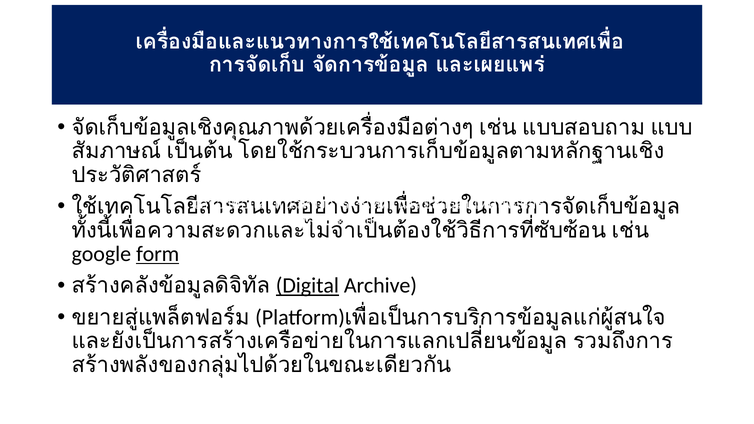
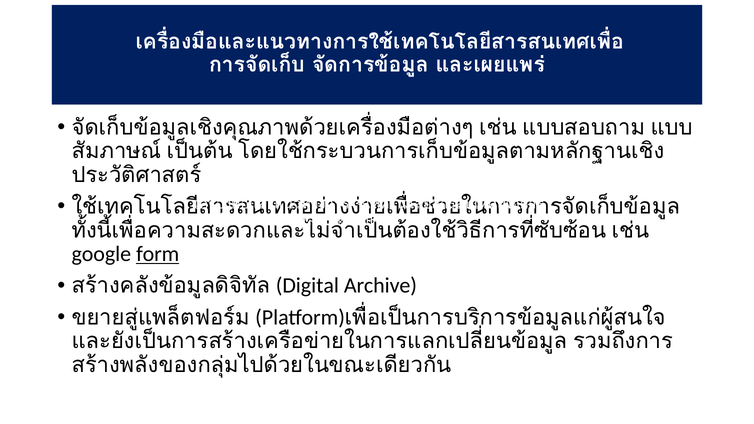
Digital underline: present -> none
